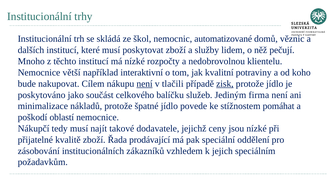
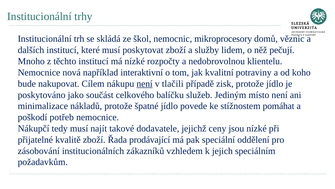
automatizované: automatizované -> mikroprocesory
větší: větší -> nová
zisk underline: present -> none
firma: firma -> místo
oblastí: oblastí -> potřeb
